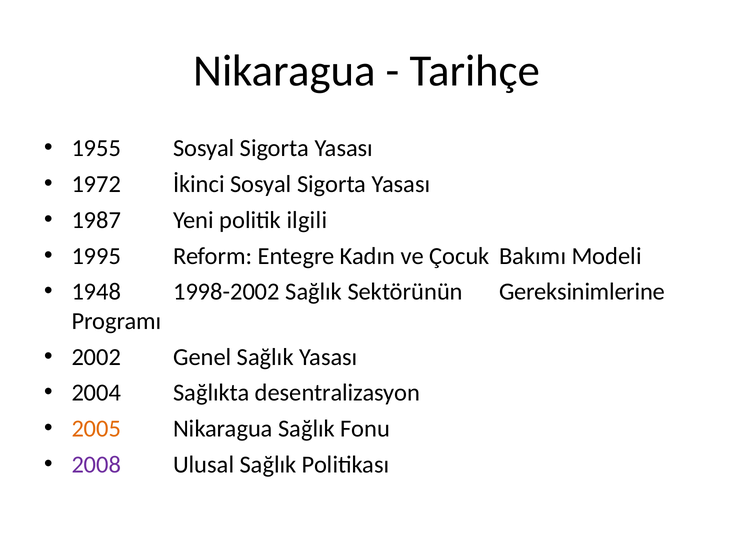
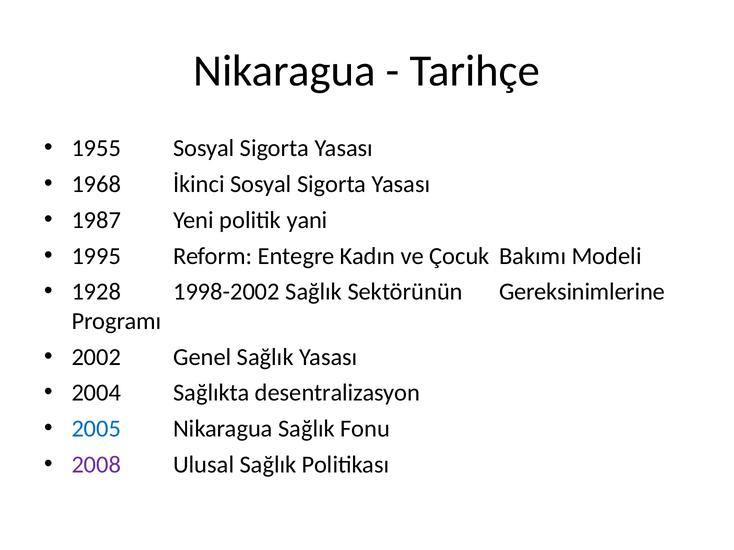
1972: 1972 -> 1968
ilgili: ilgili -> yani
1948: 1948 -> 1928
2005 colour: orange -> blue
